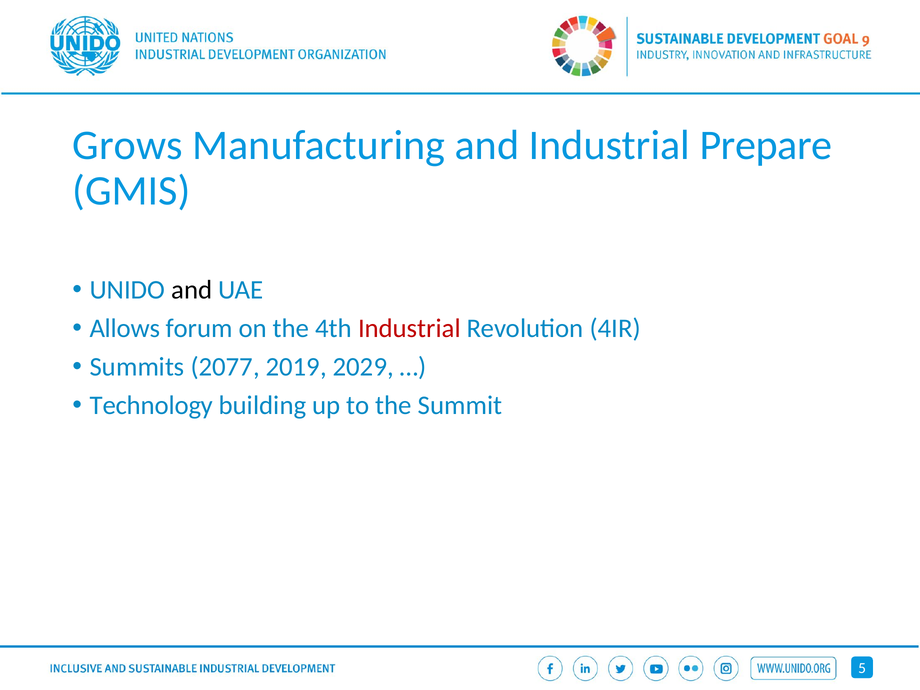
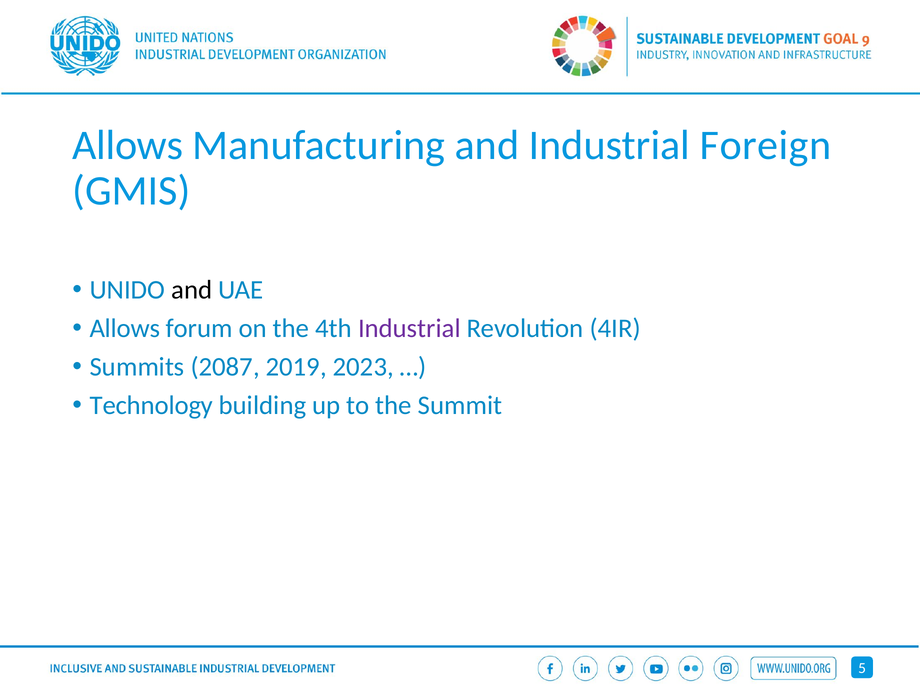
Grows at (128, 145): Grows -> Allows
Prepare: Prepare -> Foreign
Industrial at (409, 328) colour: red -> purple
2077: 2077 -> 2087
2029: 2029 -> 2023
